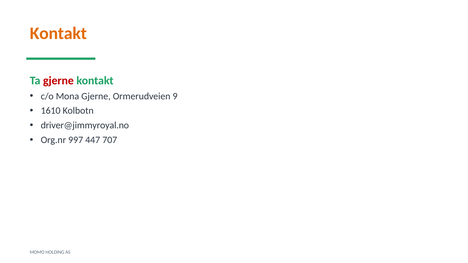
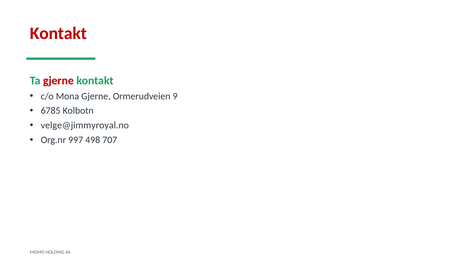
Kontakt at (58, 33) colour: orange -> red
1610: 1610 -> 6785
driver@jimmyroyal.no: driver@jimmyroyal.no -> velge@jimmyroyal.no
447: 447 -> 498
